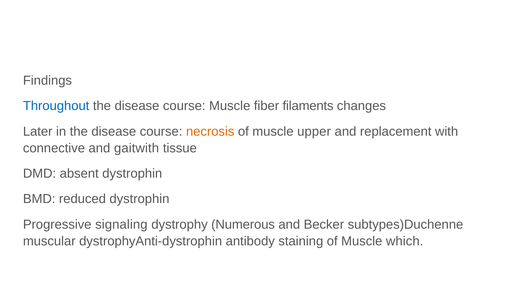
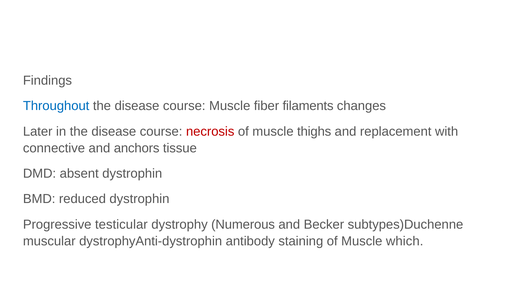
necrosis colour: orange -> red
upper: upper -> thighs
gaitwith: gaitwith -> anchors
signaling: signaling -> testicular
